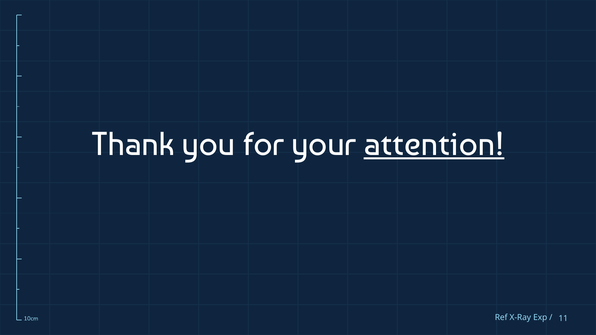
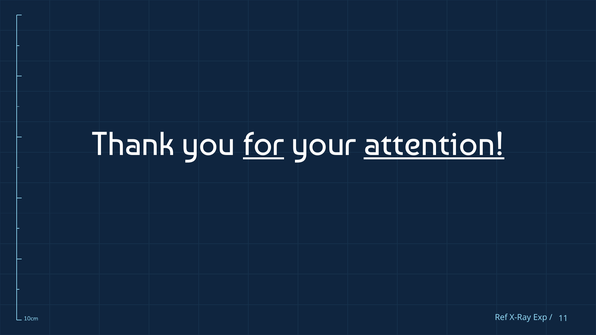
for underline: none -> present
